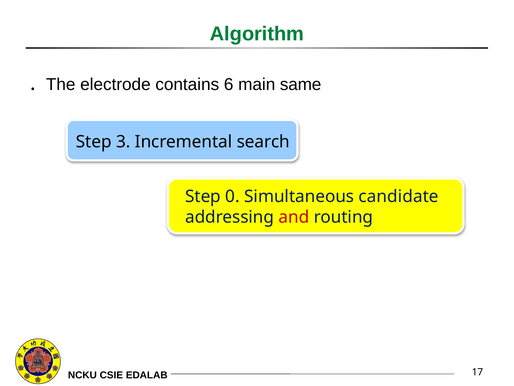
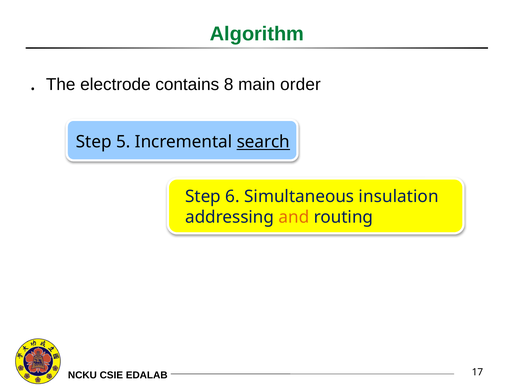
6: 6 -> 8
same: same -> order
3: 3 -> 5
search underline: none -> present
0: 0 -> 6
candidate: candidate -> insulation
and colour: red -> orange
